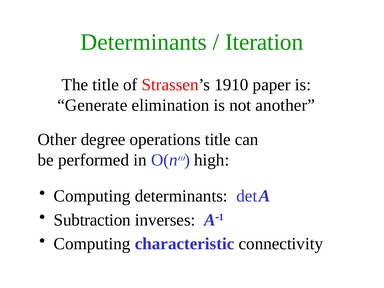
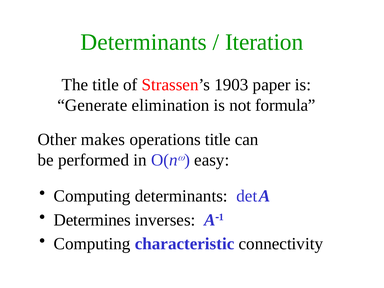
1910: 1910 -> 1903
another: another -> formula
degree: degree -> makes
high: high -> easy
Subtraction: Subtraction -> Determines
